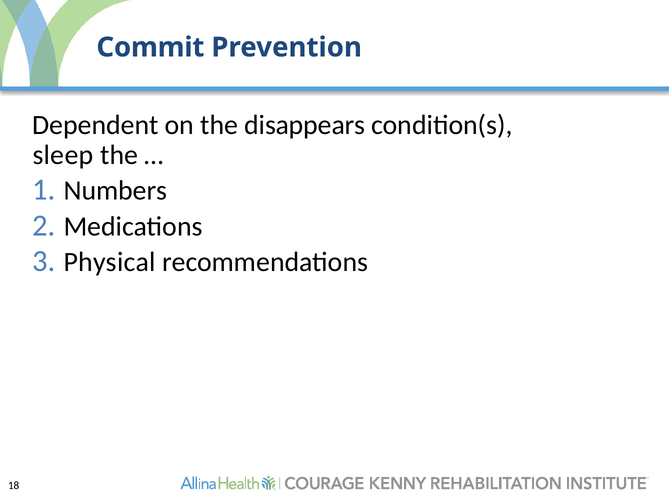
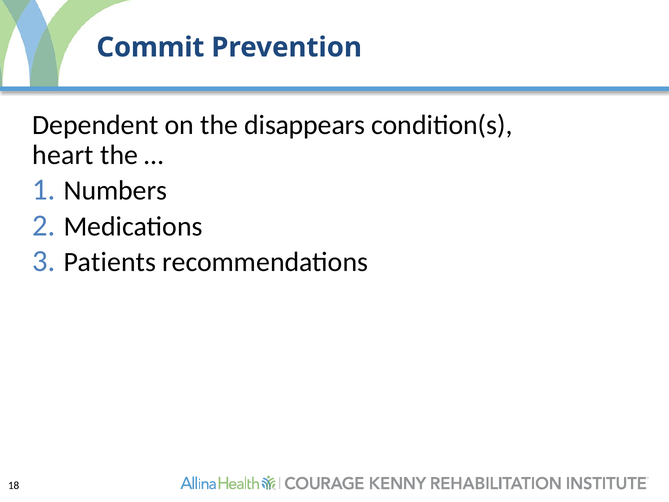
sleep: sleep -> heart
Physical: Physical -> Patients
